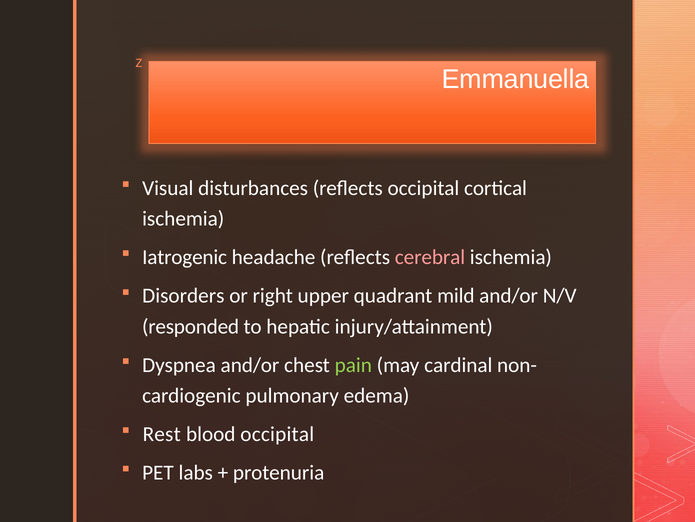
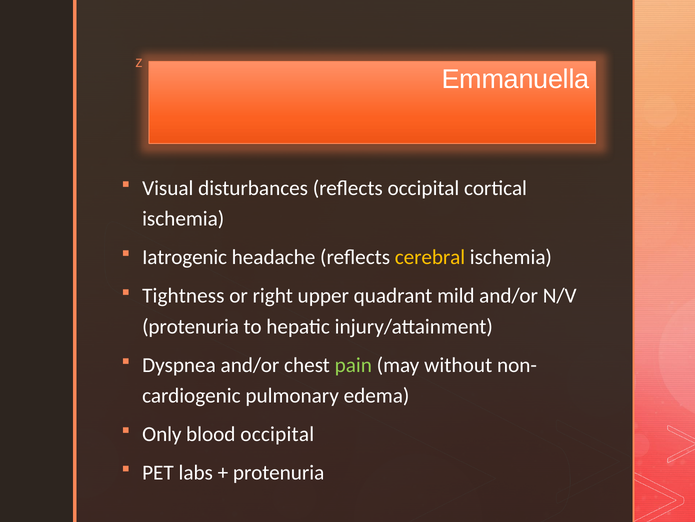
cerebral colour: pink -> yellow
Disorders: Disorders -> Tightness
responded at (191, 326): responded -> protenuria
cardinal: cardinal -> without
Rest: Rest -> Only
